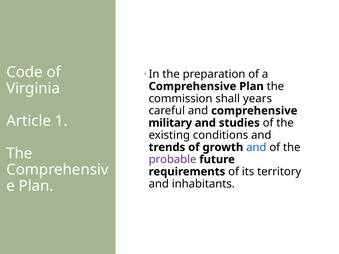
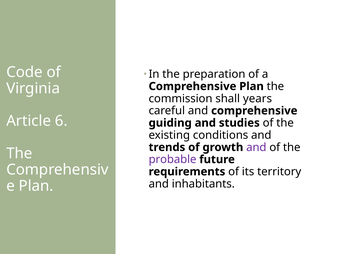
1: 1 -> 6
military: military -> guiding
and at (256, 147) colour: blue -> purple
